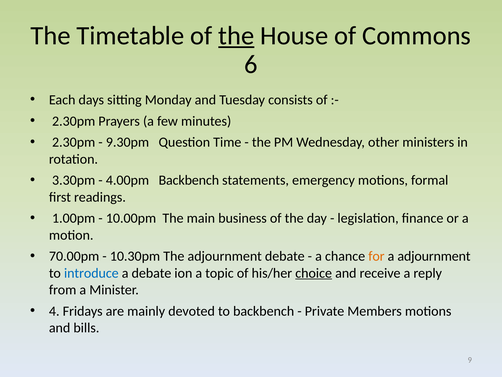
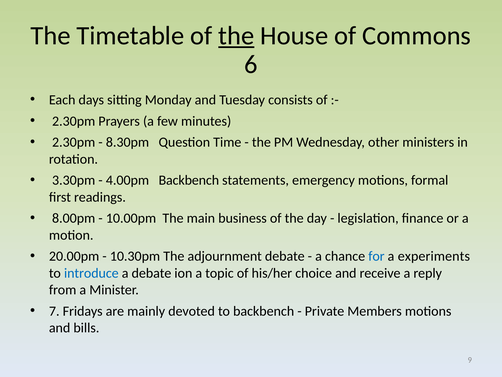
9.30pm: 9.30pm -> 8.30pm
1.00pm: 1.00pm -> 8.00pm
70.00pm: 70.00pm -> 20.00pm
for colour: orange -> blue
a adjournment: adjournment -> experiments
choice underline: present -> none
4: 4 -> 7
